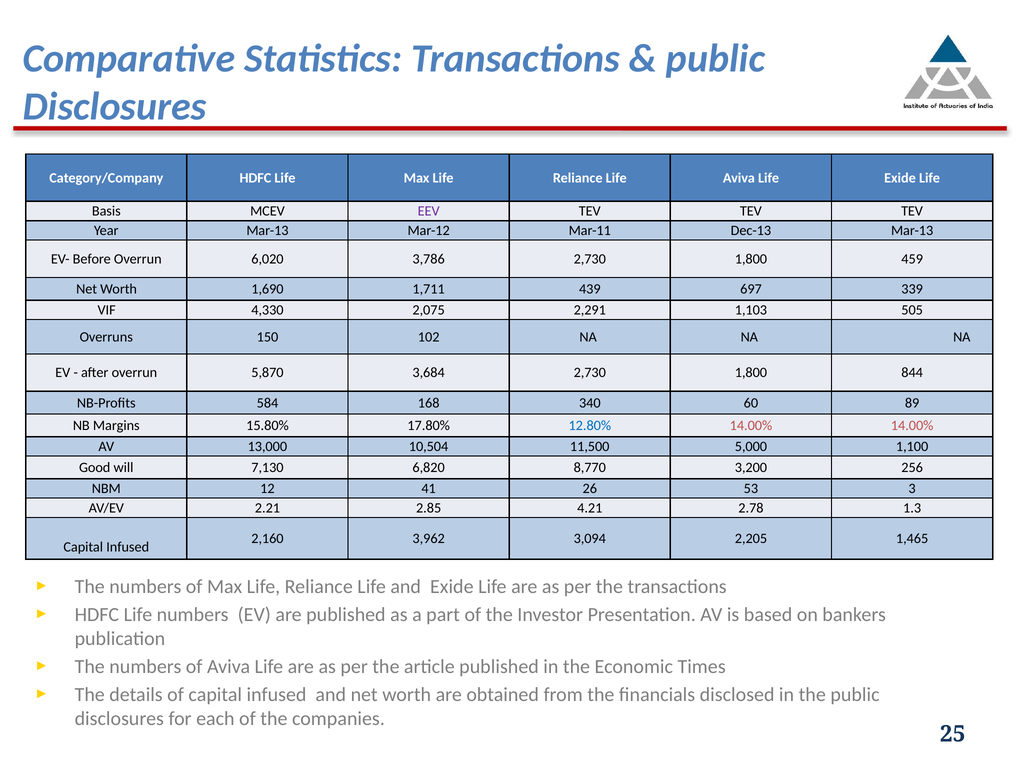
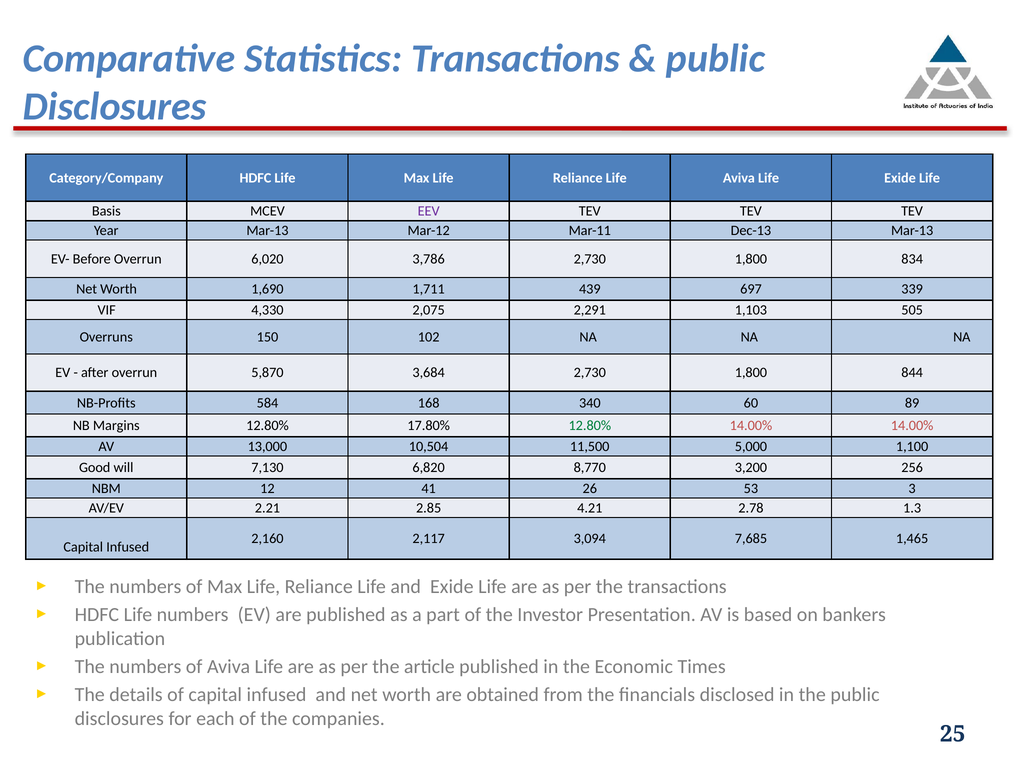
459: 459 -> 834
Margins 15.80%: 15.80% -> 12.80%
12.80% at (590, 426) colour: blue -> green
3,962: 3,962 -> 2,117
2,205: 2,205 -> 7,685
